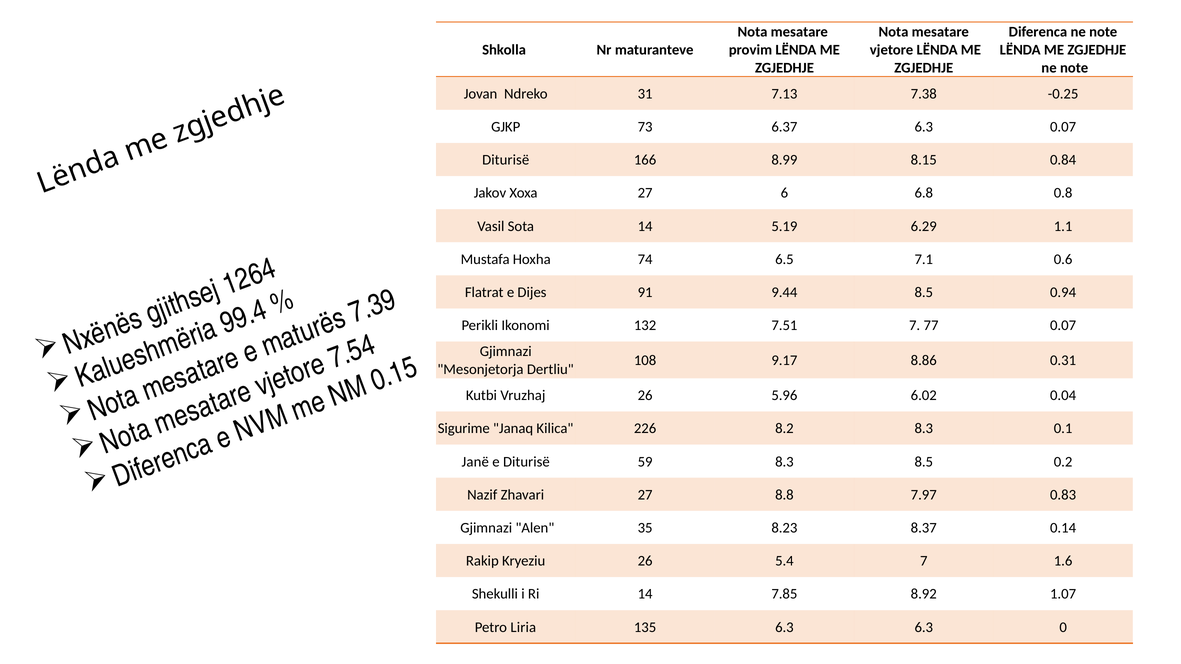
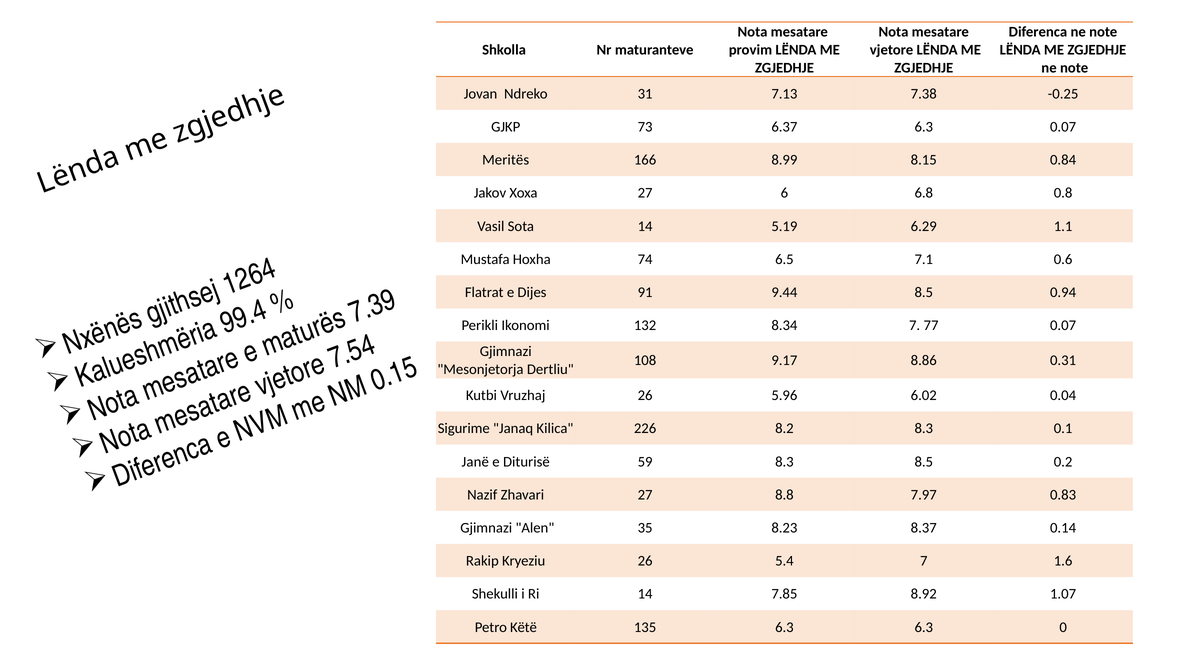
Diturisë at (506, 160): Diturisë -> Meritës
7.51: 7.51 -> 8.34
Liria: Liria -> Këtë
